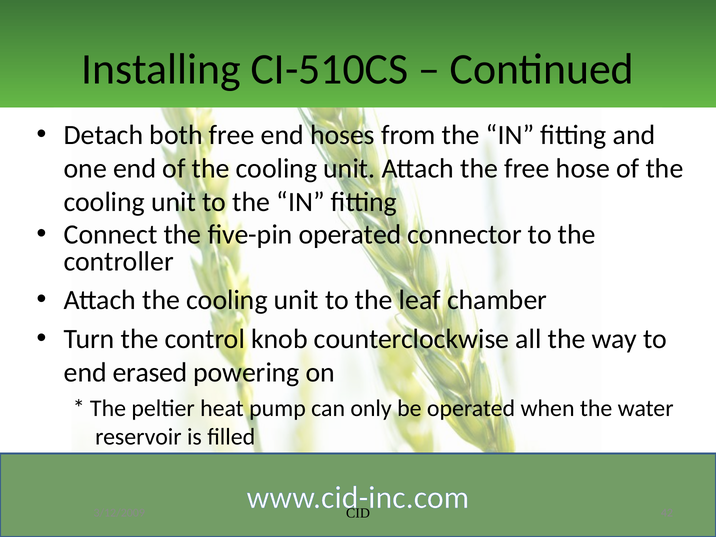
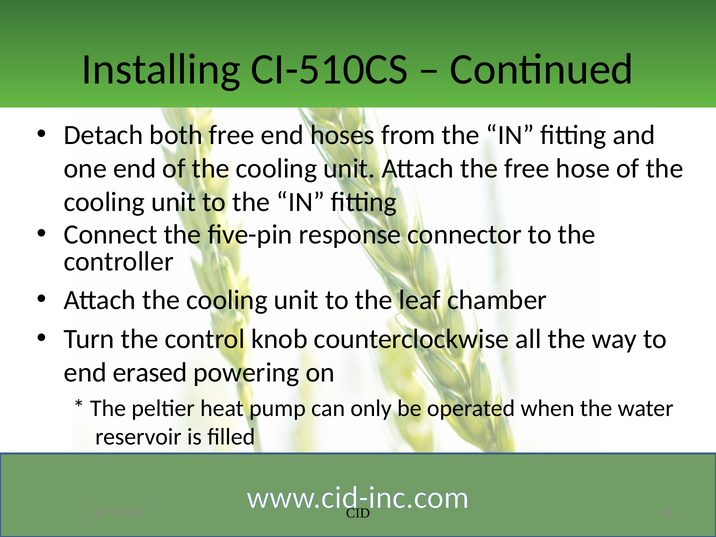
five-pin operated: operated -> response
